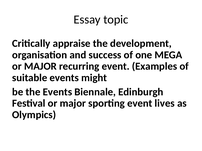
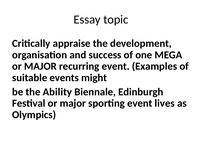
the Events: Events -> Ability
